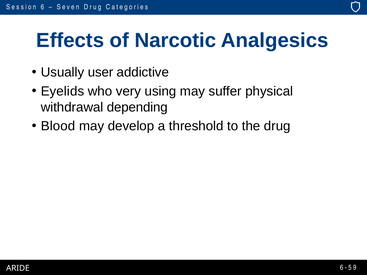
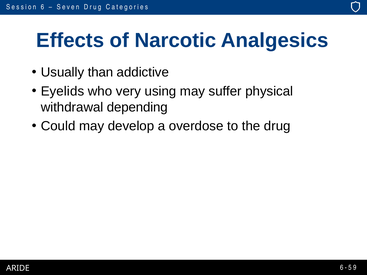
user: user -> than
Blood: Blood -> Could
threshold: threshold -> overdose
